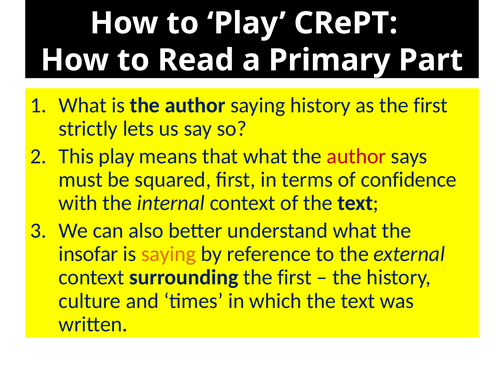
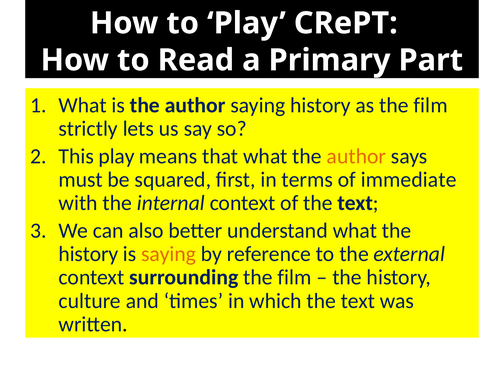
as the first: first -> film
author at (356, 156) colour: red -> orange
confidence: confidence -> immediate
insofar at (88, 254): insofar -> history
surrounding the first: first -> film
